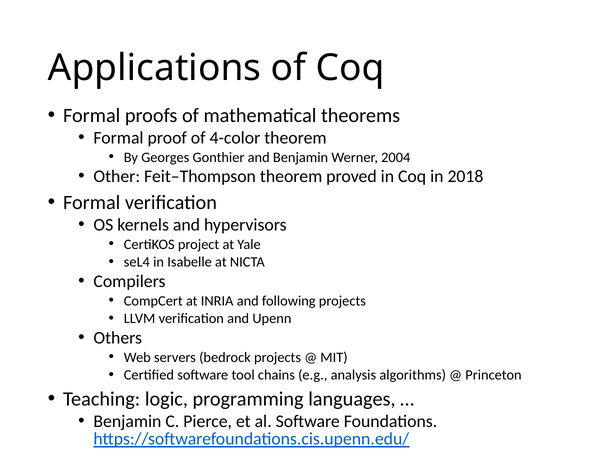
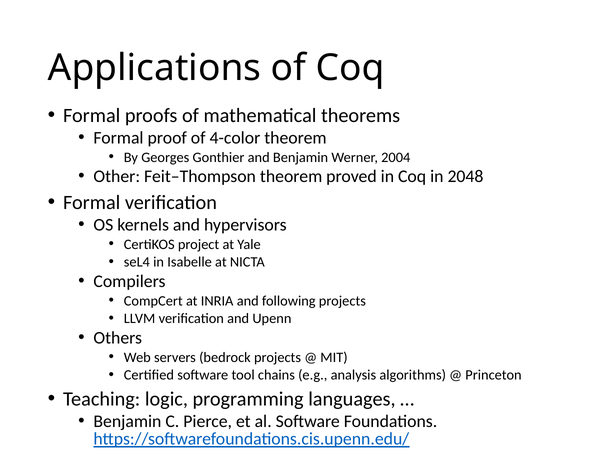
2018: 2018 -> 2048
